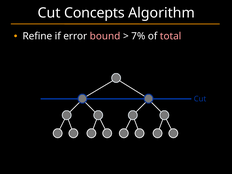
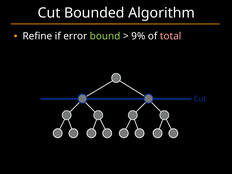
Concepts: Concepts -> Bounded
bound colour: pink -> light green
7%: 7% -> 9%
